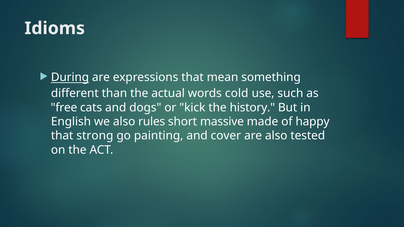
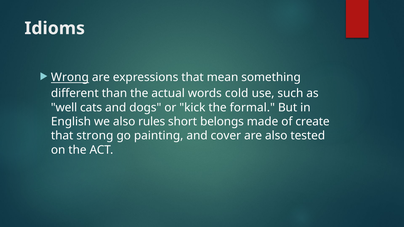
During: During -> Wrong
free: free -> well
history: history -> formal
massive: massive -> belongs
happy: happy -> create
